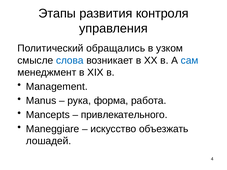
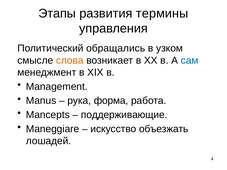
контроля: контроля -> термины
слова colour: blue -> orange
привлекательного: привлекательного -> поддерживающие
